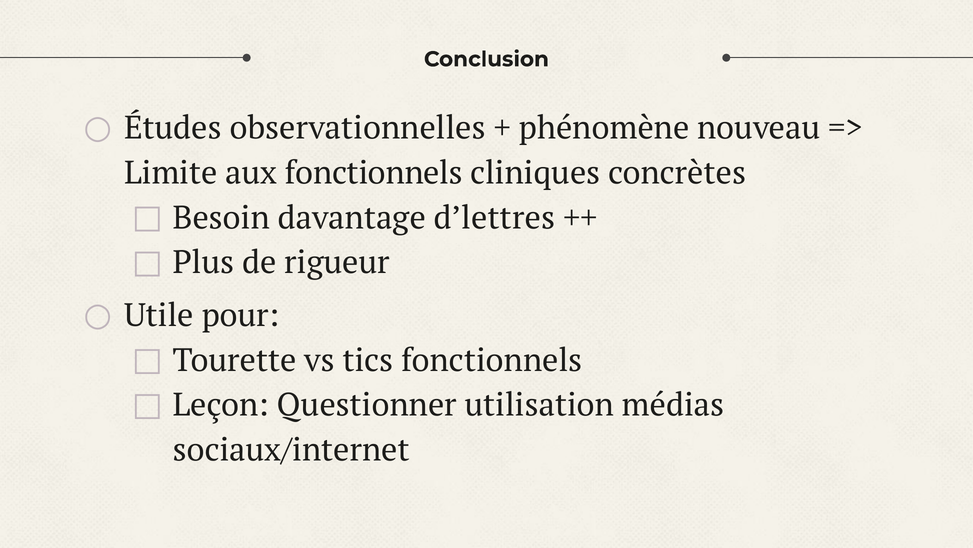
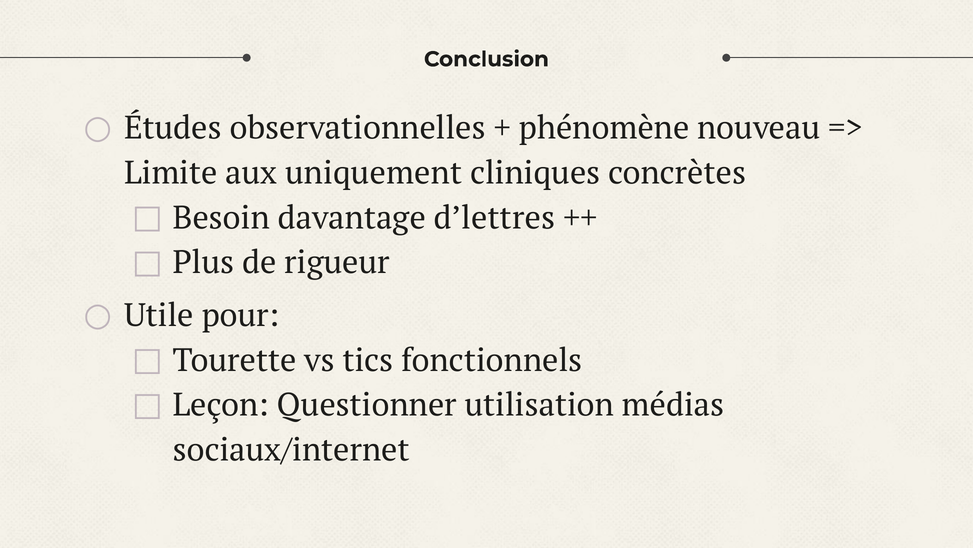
aux fonctionnels: fonctionnels -> uniquement
